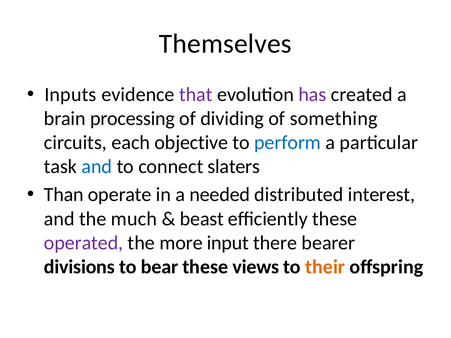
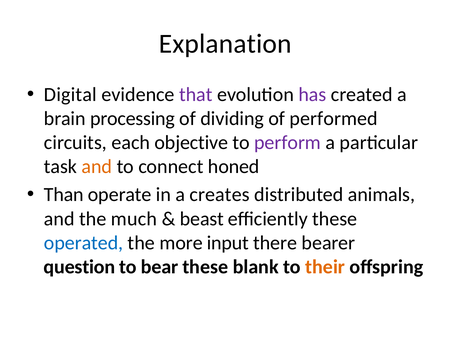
Themselves: Themselves -> Explanation
Inputs: Inputs -> Digital
something: something -> performed
perform colour: blue -> purple
and at (97, 167) colour: blue -> orange
slaters: slaters -> honed
needed: needed -> creates
interest: interest -> animals
operated colour: purple -> blue
divisions: divisions -> question
views: views -> blank
